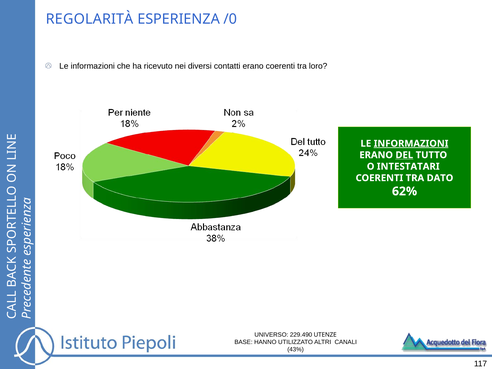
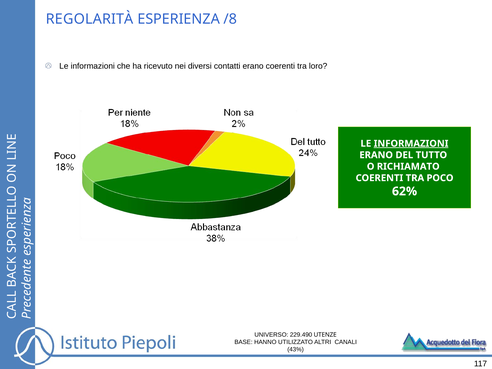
/0: /0 -> /8
DEL underline: present -> none
INTESTATARI: INTESTATARI -> RICHIAMATO
DATO: DATO -> POCO
